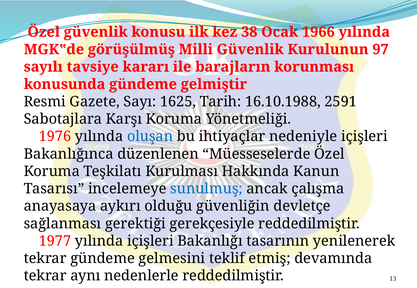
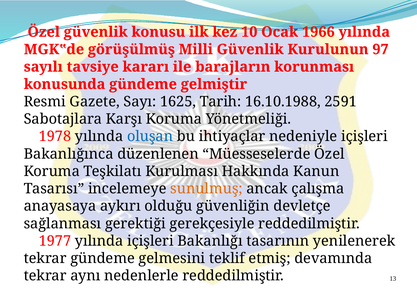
38: 38 -> 10
1976: 1976 -> 1978
sunulmuş colour: blue -> orange
